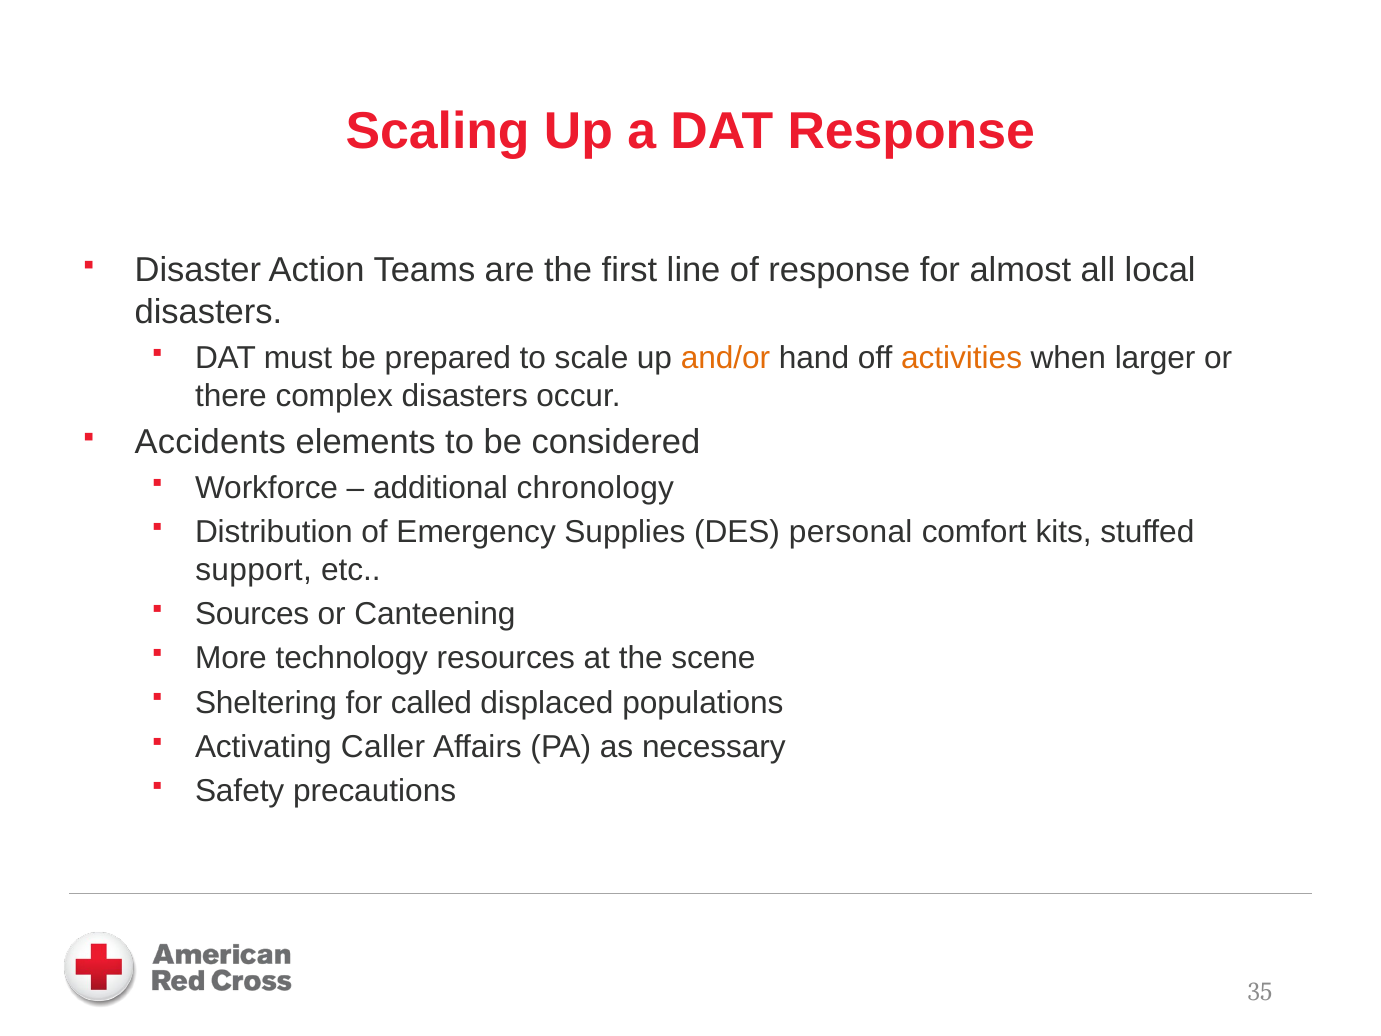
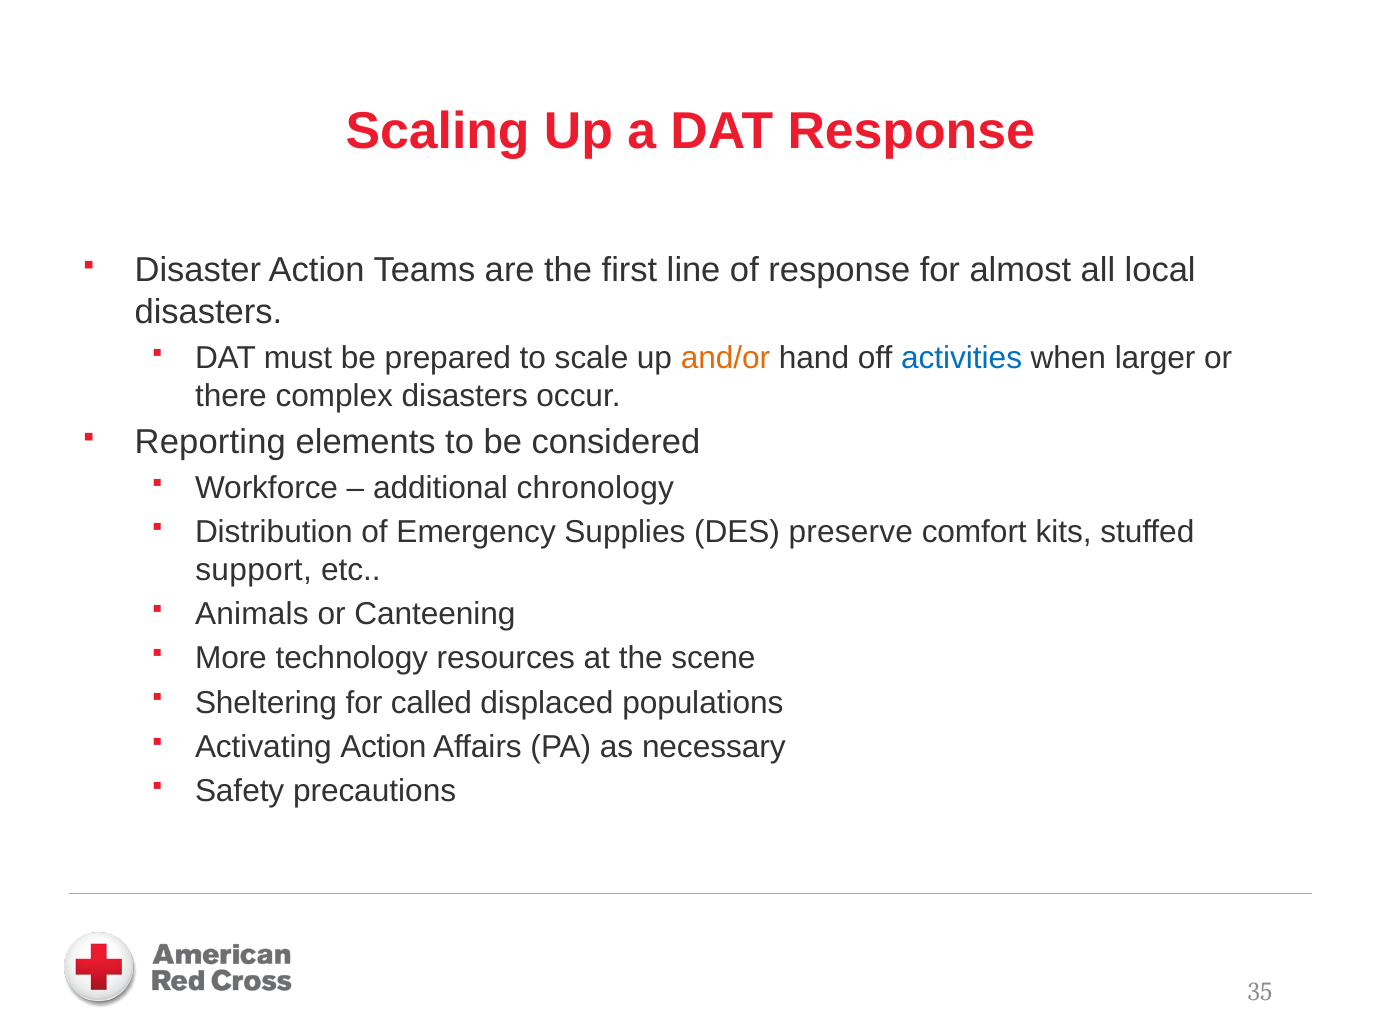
activities colour: orange -> blue
Accidents: Accidents -> Reporting
personal: personal -> preserve
Sources: Sources -> Animals
Activating Caller: Caller -> Action
